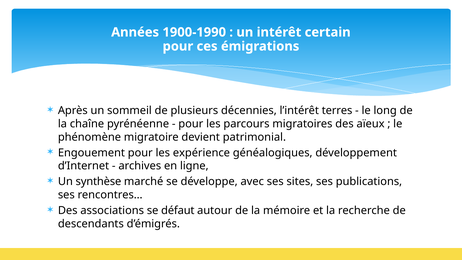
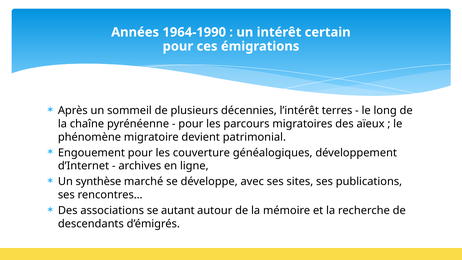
1900-1990: 1900-1990 -> 1964-1990
expérience: expérience -> couverture
défaut: défaut -> autant
